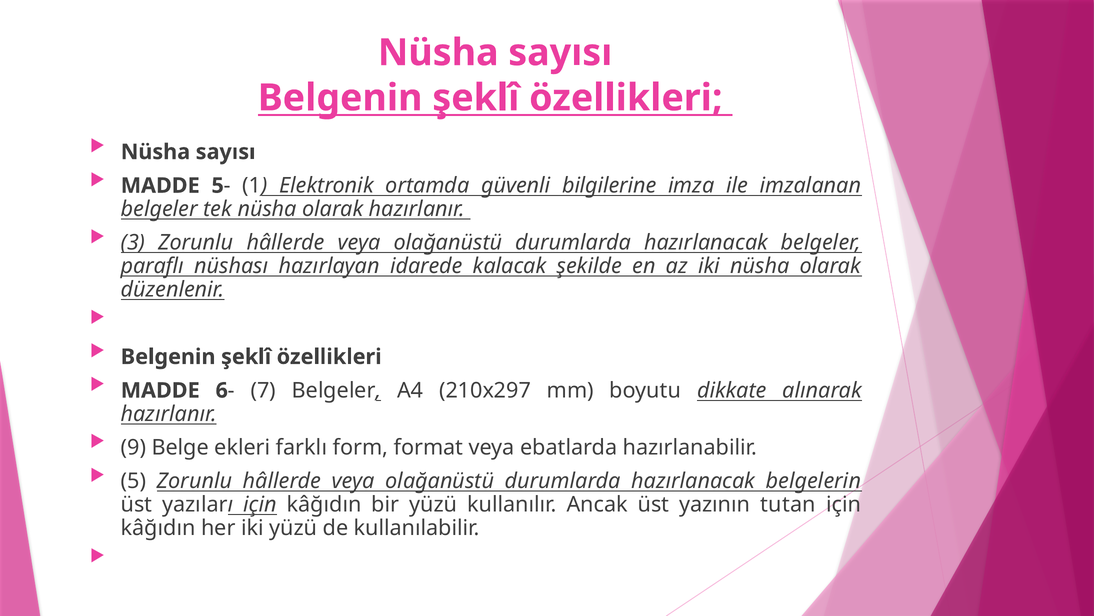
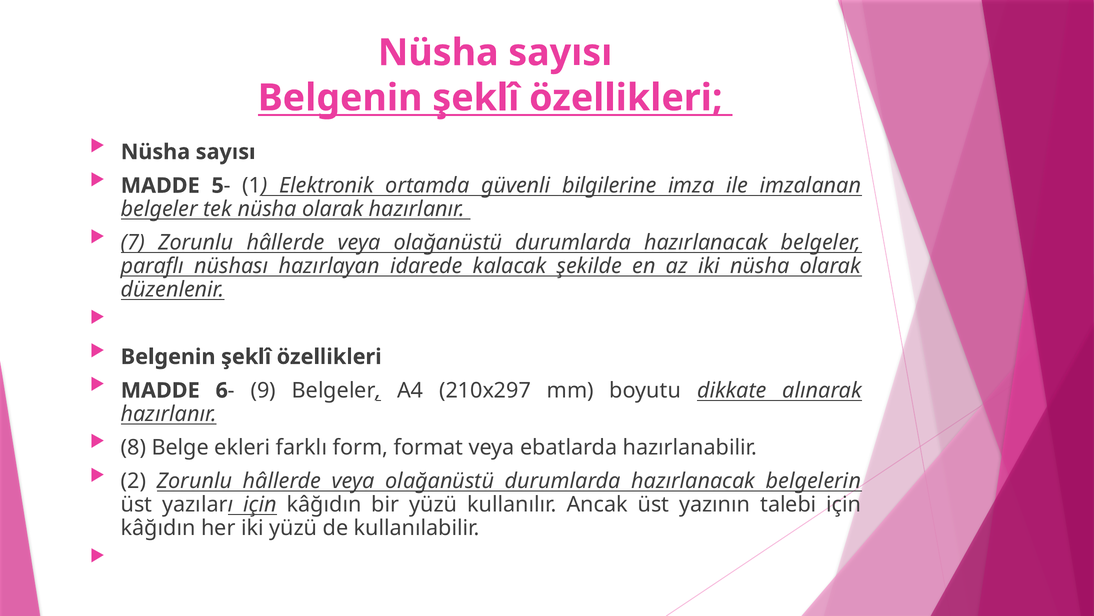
3: 3 -> 7
7: 7 -> 9
9: 9 -> 8
5 at (133, 481): 5 -> 2
tutan: tutan -> talebi
